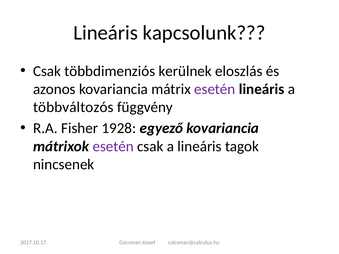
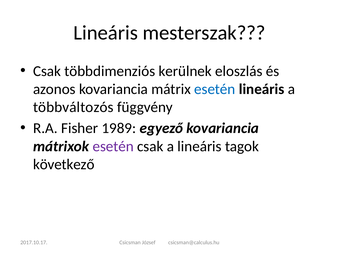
kapcsolunk: kapcsolunk -> mesterszak
esetén at (215, 89) colour: purple -> blue
1928: 1928 -> 1989
nincsenek: nincsenek -> következő
